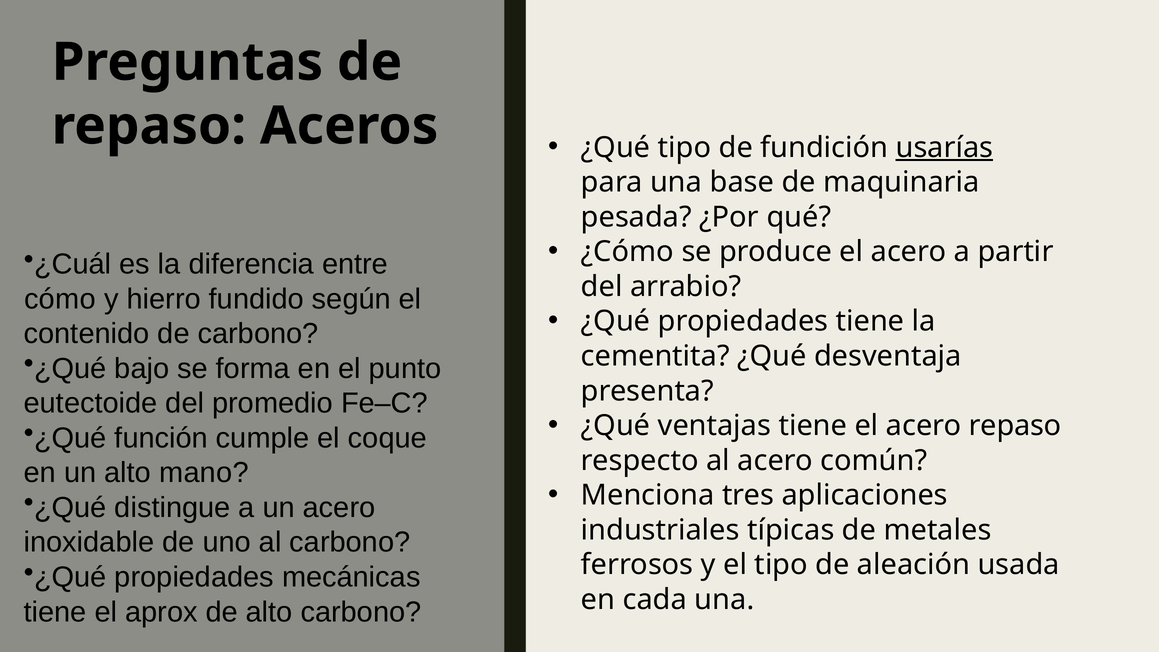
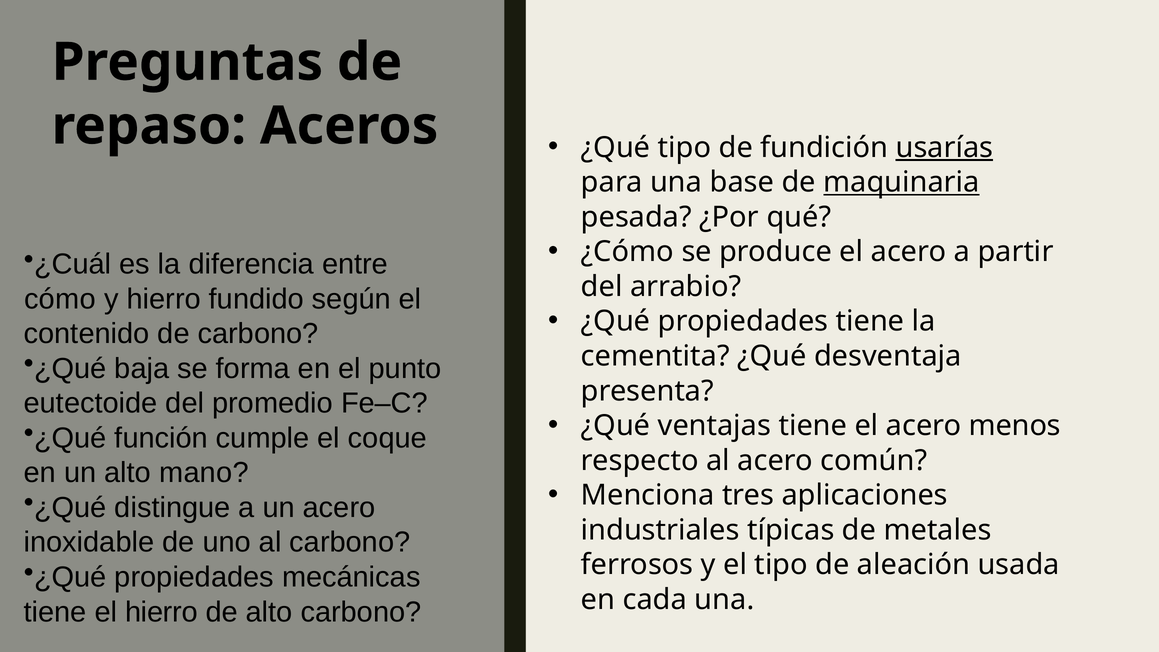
maquinaria underline: none -> present
bajo: bajo -> baja
acero repaso: repaso -> menos
el aprox: aprox -> hierro
